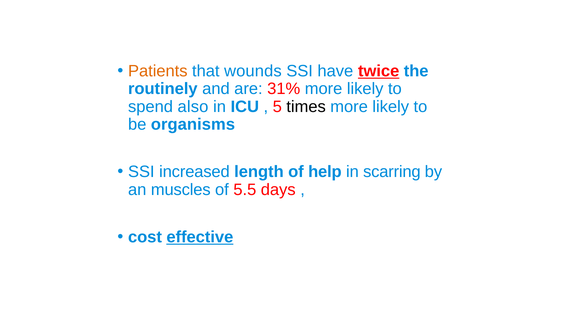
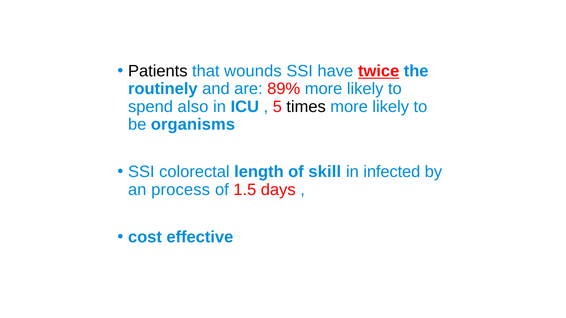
Patients colour: orange -> black
31%: 31% -> 89%
increased: increased -> colorectal
help: help -> skill
scarring: scarring -> infected
muscles: muscles -> process
5.5: 5.5 -> 1.5
effective underline: present -> none
